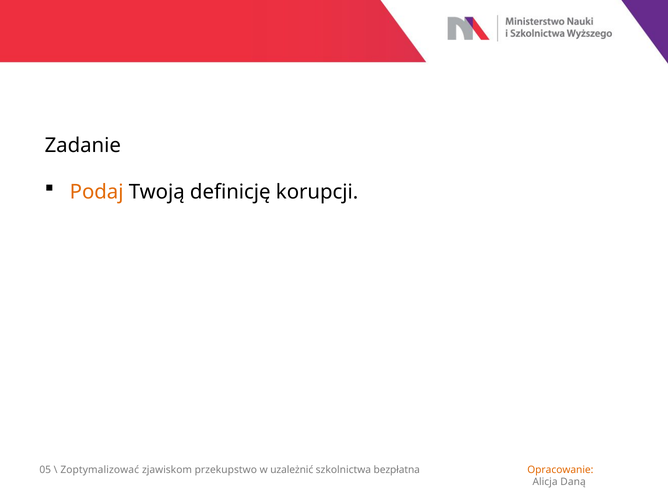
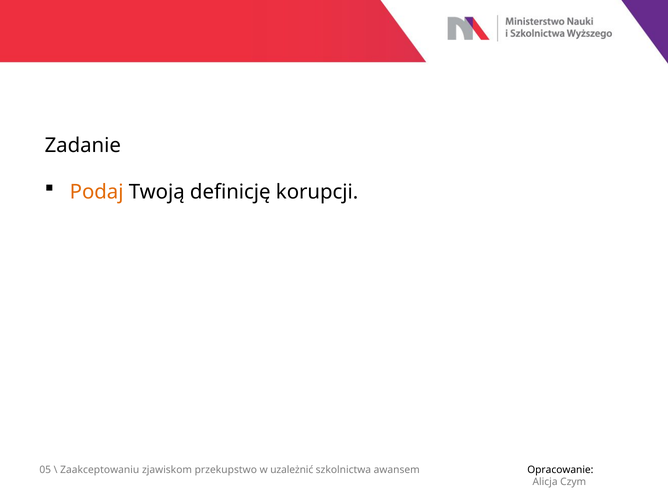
Zoptymalizować: Zoptymalizować -> Zaakceptowaniu
bezpłatna: bezpłatna -> awansem
Opracowanie colour: orange -> black
Daną: Daną -> Czym
